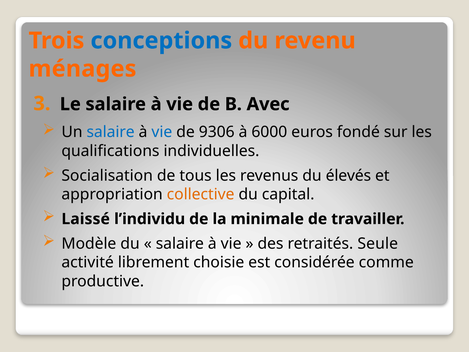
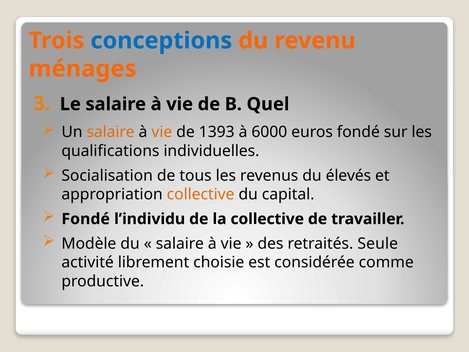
Avec: Avec -> Quel
salaire at (111, 132) colour: blue -> orange
vie at (162, 132) colour: blue -> orange
9306: 9306 -> 1393
Laissé at (86, 219): Laissé -> Fondé
la minimale: minimale -> collective
